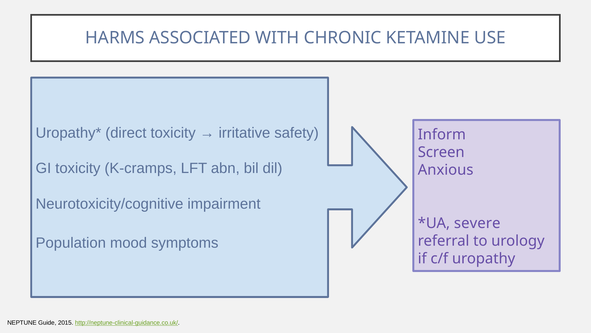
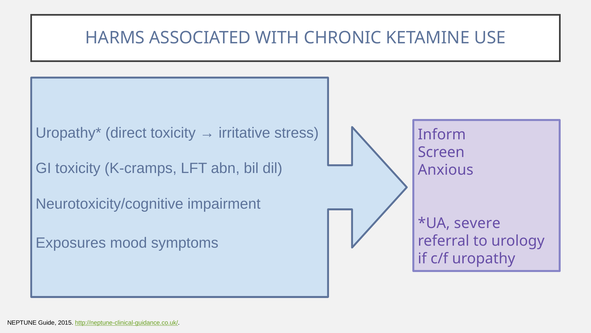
safety: safety -> stress
Population: Population -> Exposures
